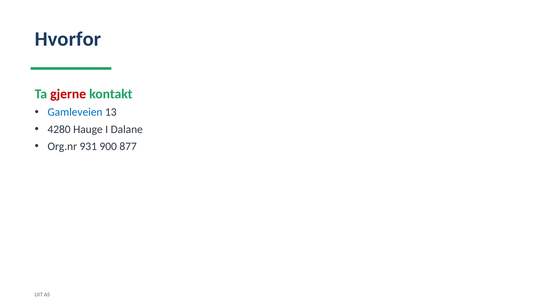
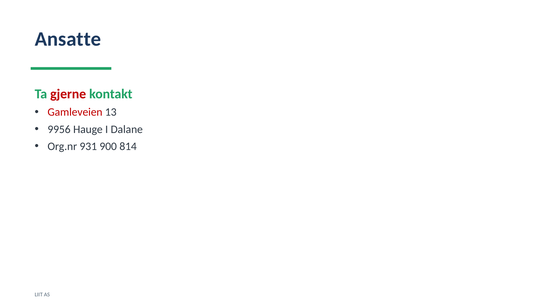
Hvorfor: Hvorfor -> Ansatte
Gamleveien colour: blue -> red
4280: 4280 -> 9956
877: 877 -> 814
